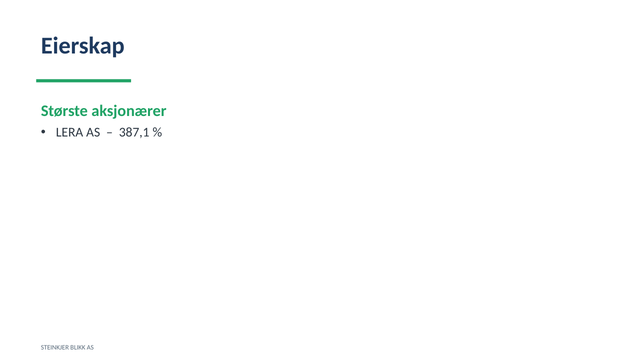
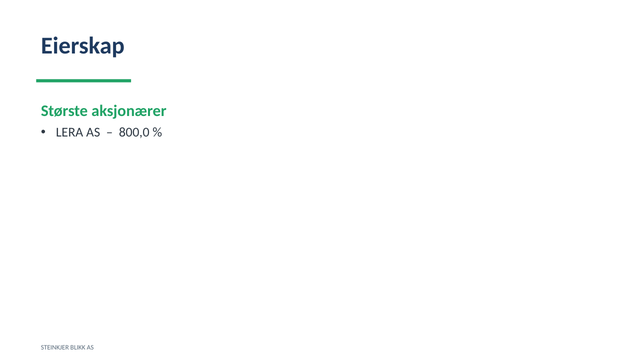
387,1: 387,1 -> 800,0
